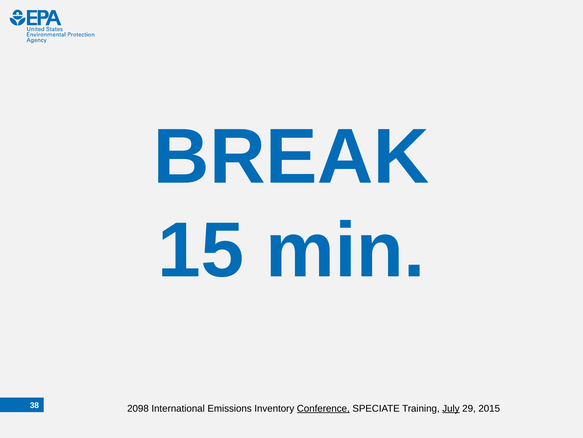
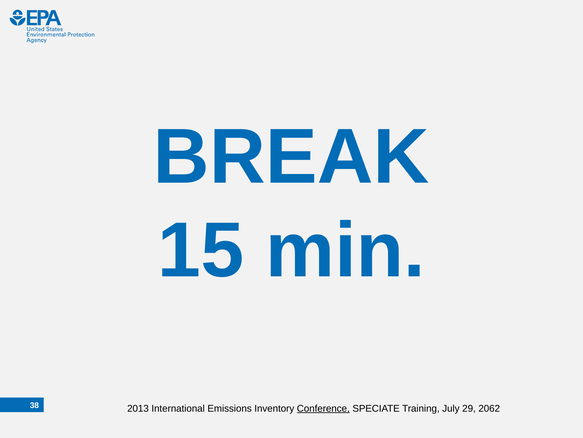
2098: 2098 -> 2013
July underline: present -> none
2015: 2015 -> 2062
